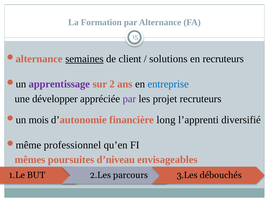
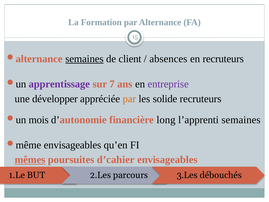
solutions: solutions -> absences
2: 2 -> 7
entreprise colour: blue -> purple
par at (129, 99) colour: purple -> orange
projet: projet -> solide
l’apprenti diversifié: diversifié -> semaines
professionnel at (72, 145): professionnel -> envisageables
mêmes underline: none -> present
d’niveau: d’niveau -> d’cahier
